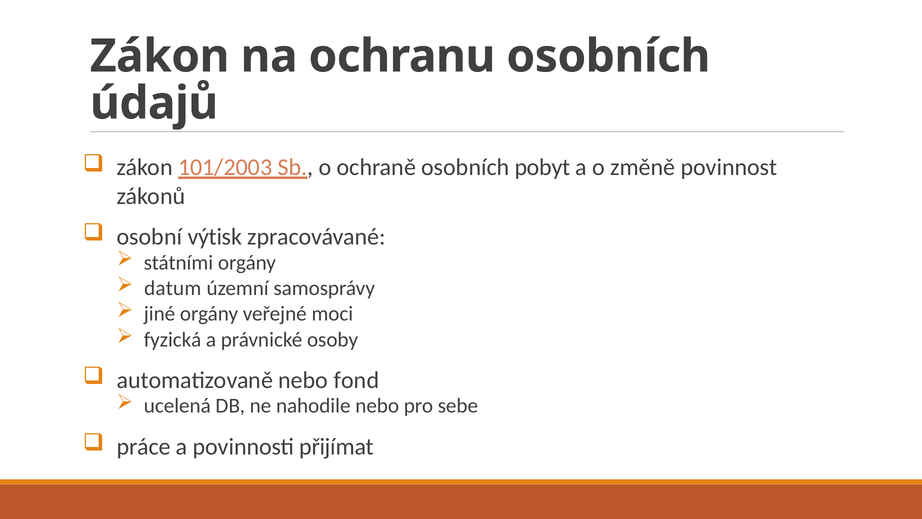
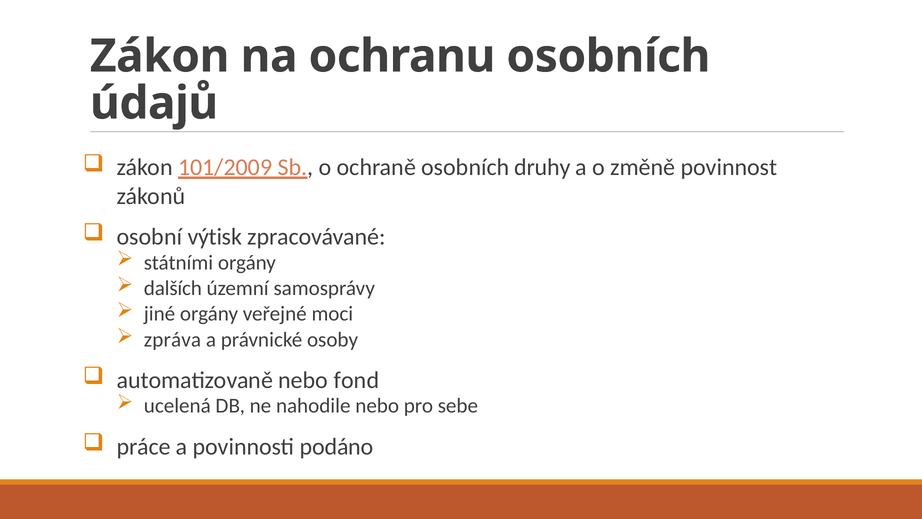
101/2003: 101/2003 -> 101/2009
pobyt: pobyt -> druhy
datum: datum -> dalších
fyzická: fyzická -> zpráva
přijímat: přijímat -> podáno
